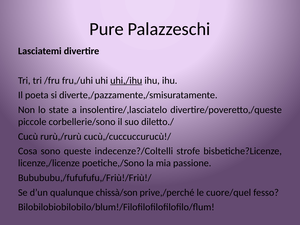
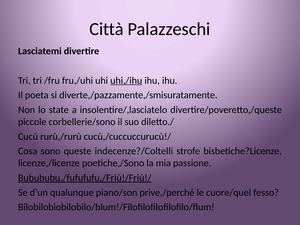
Pure: Pure -> Città
Bubububu,/fufufufu,/Friù!/Friù!/ underline: none -> present
chissà/son: chissà/son -> piano/son
